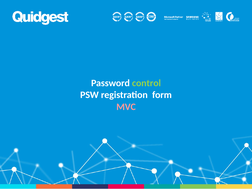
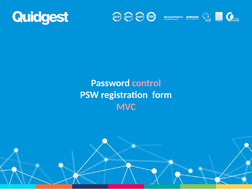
control colour: light green -> pink
